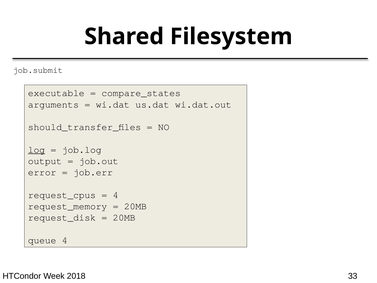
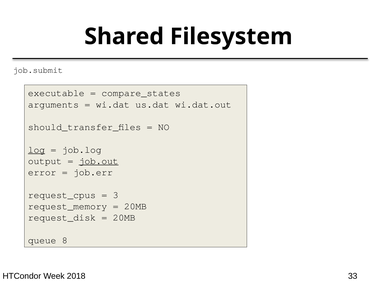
job.out underline: none -> present
4 at (116, 195): 4 -> 3
queue 4: 4 -> 8
